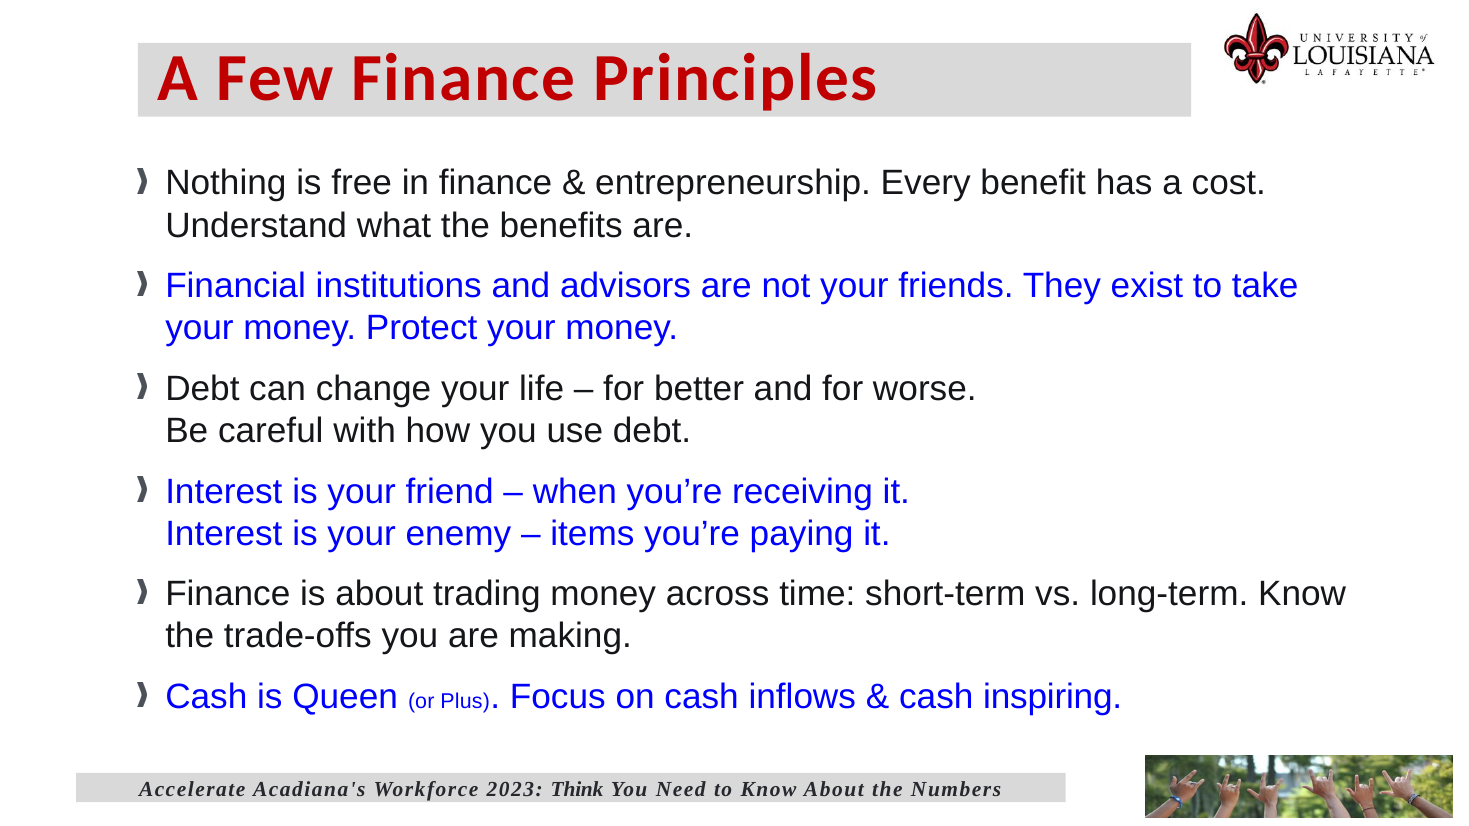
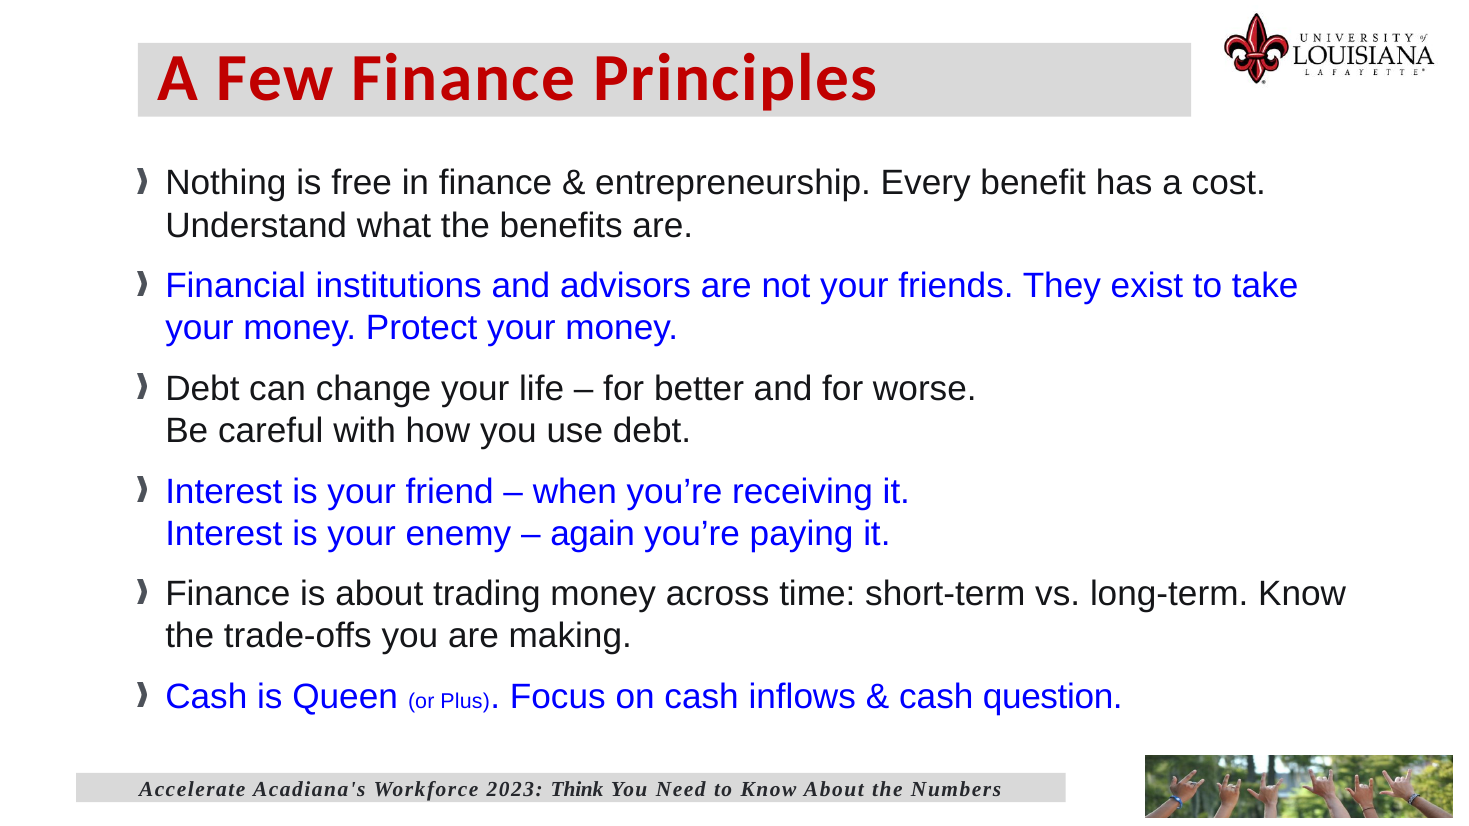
items: items -> again
inspiring: inspiring -> question
